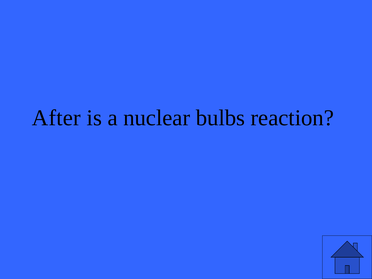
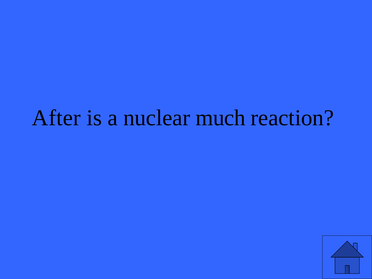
bulbs: bulbs -> much
